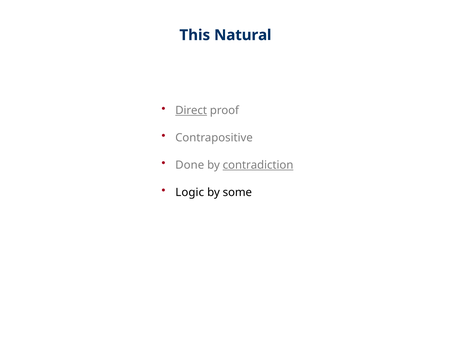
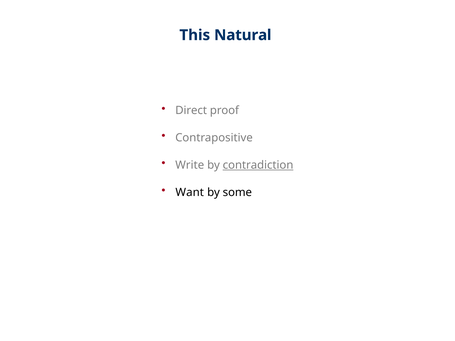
Direct underline: present -> none
Done: Done -> Write
Logic: Logic -> Want
